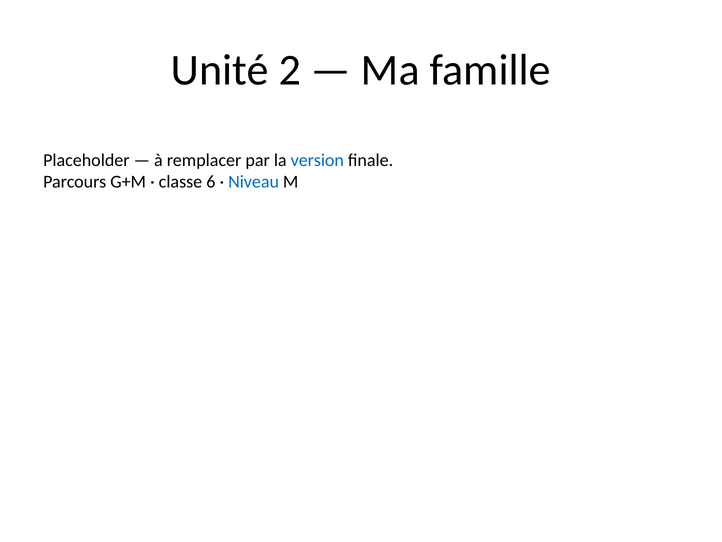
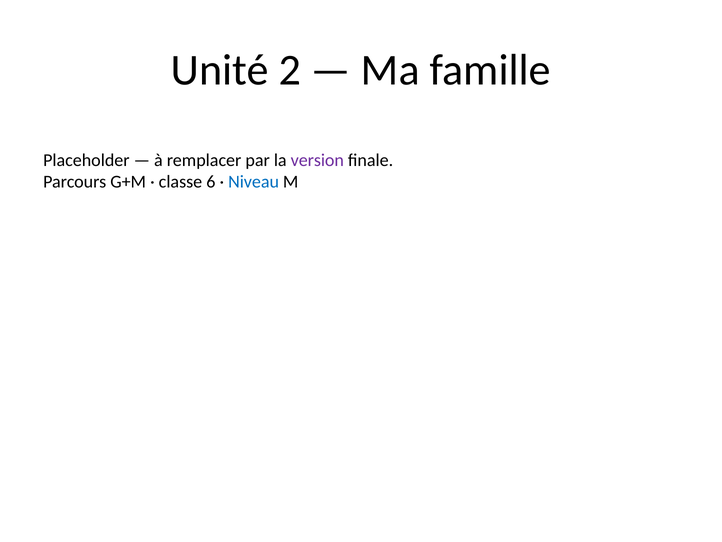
version colour: blue -> purple
